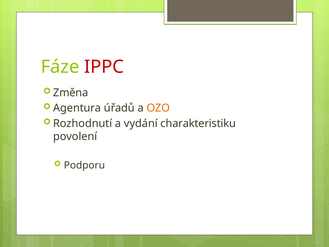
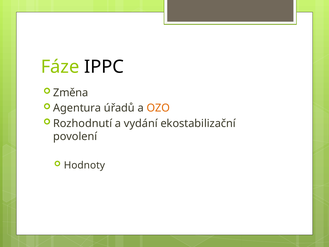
IPPC colour: red -> black
charakteristiku: charakteristiku -> ekostabilizační
Podporu: Podporu -> Hodnoty
